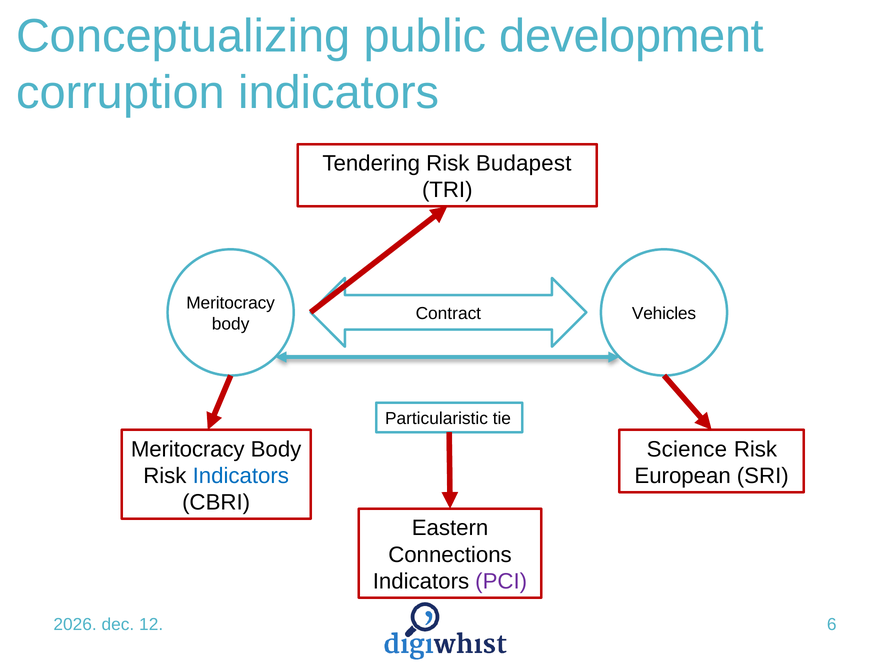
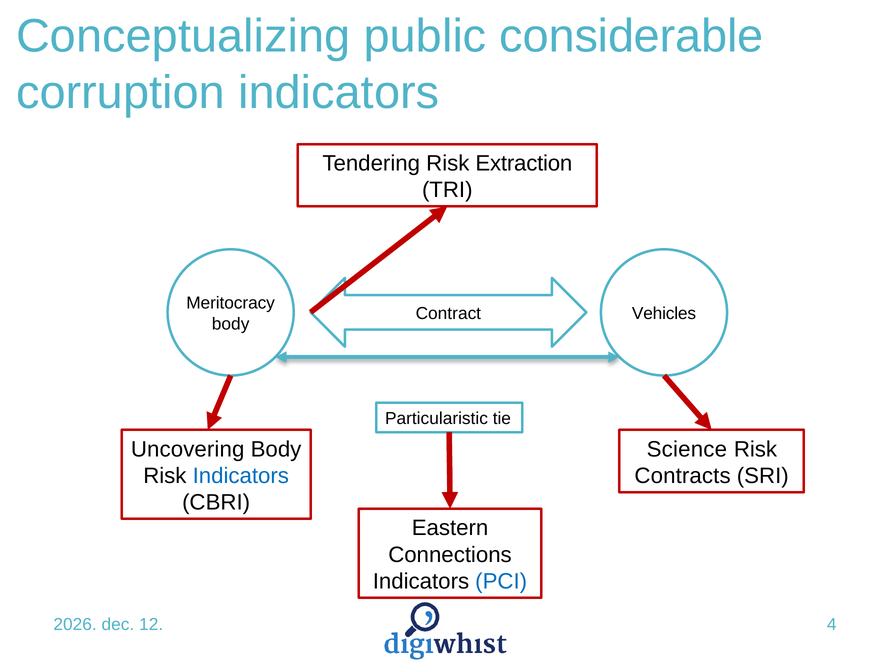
development: development -> considerable
Budapest: Budapest -> Extraction
Meritocracy at (188, 449): Meritocracy -> Uncovering
European: European -> Contracts
PCI colour: purple -> blue
6: 6 -> 4
